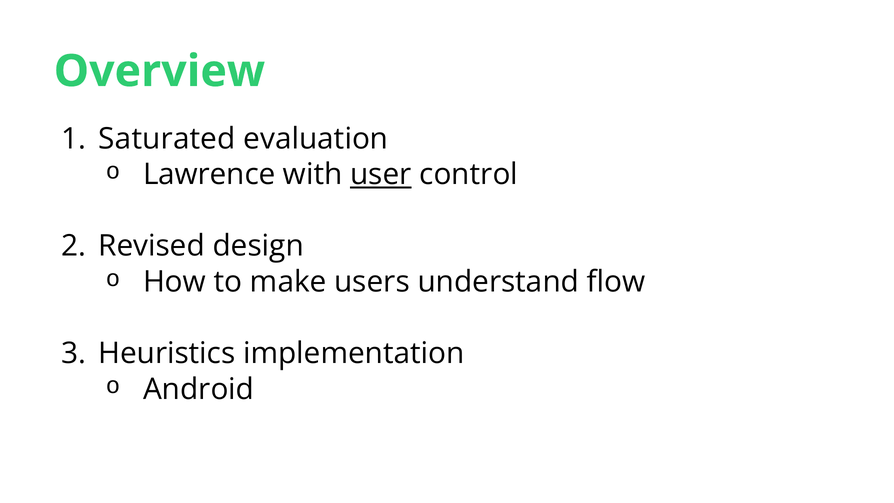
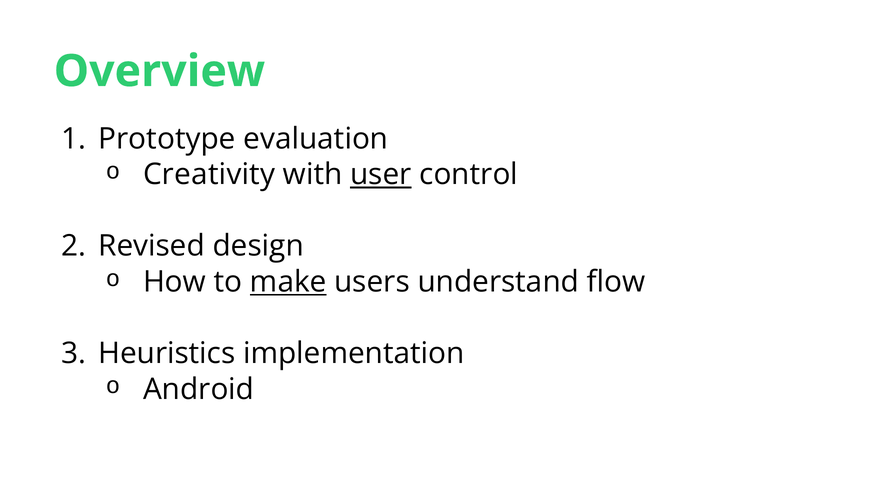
Saturated: Saturated -> Prototype
Lawrence: Lawrence -> Creativity
make underline: none -> present
